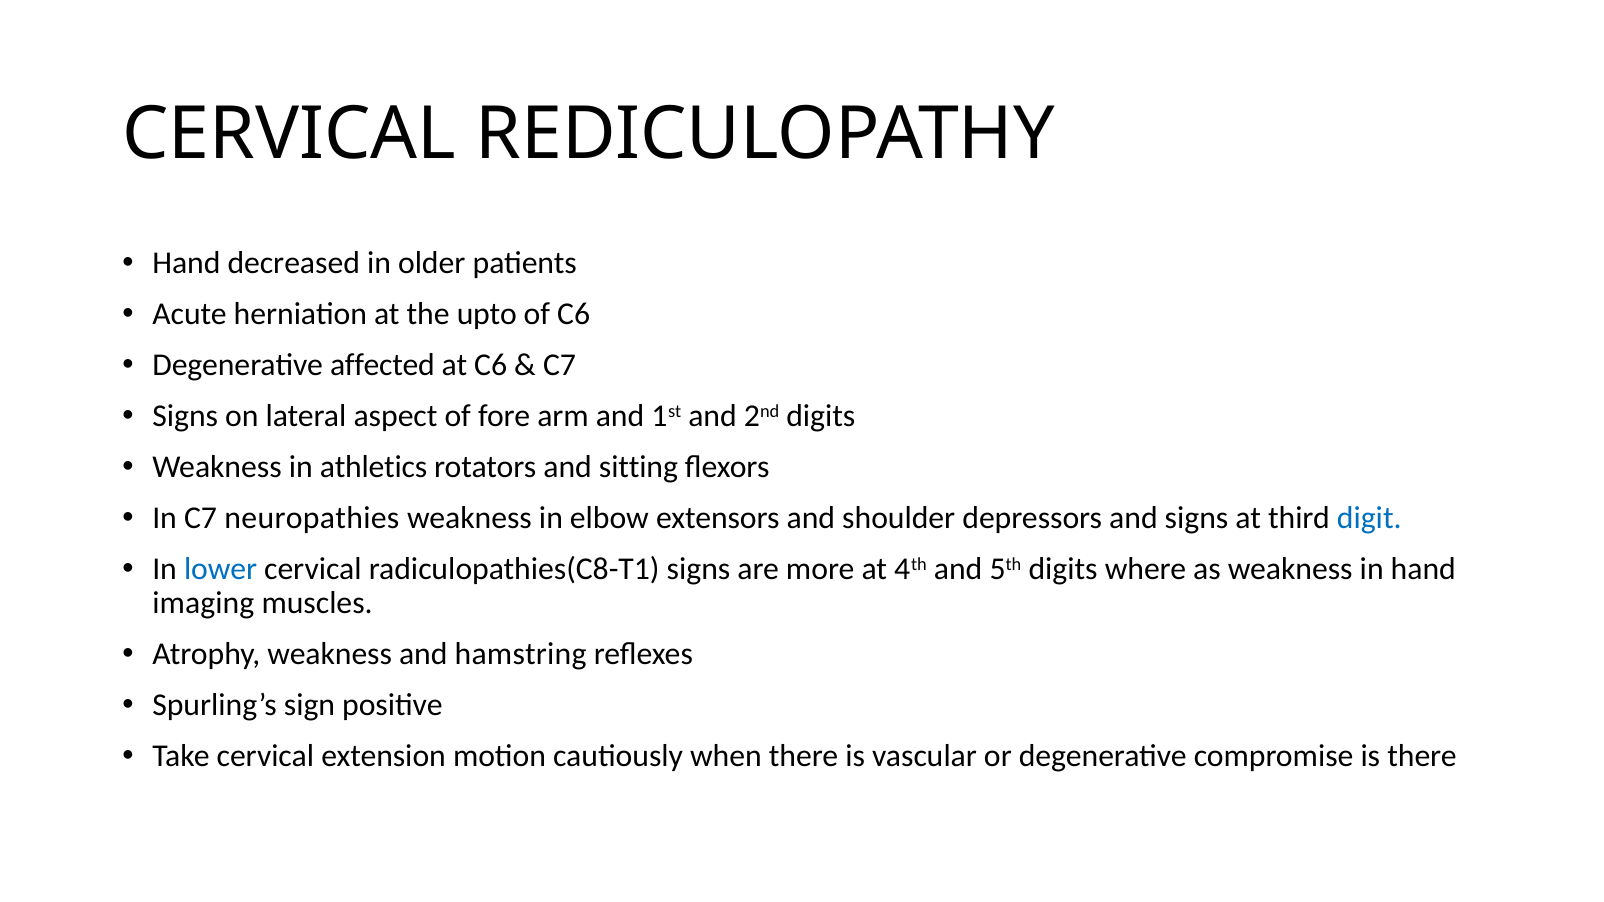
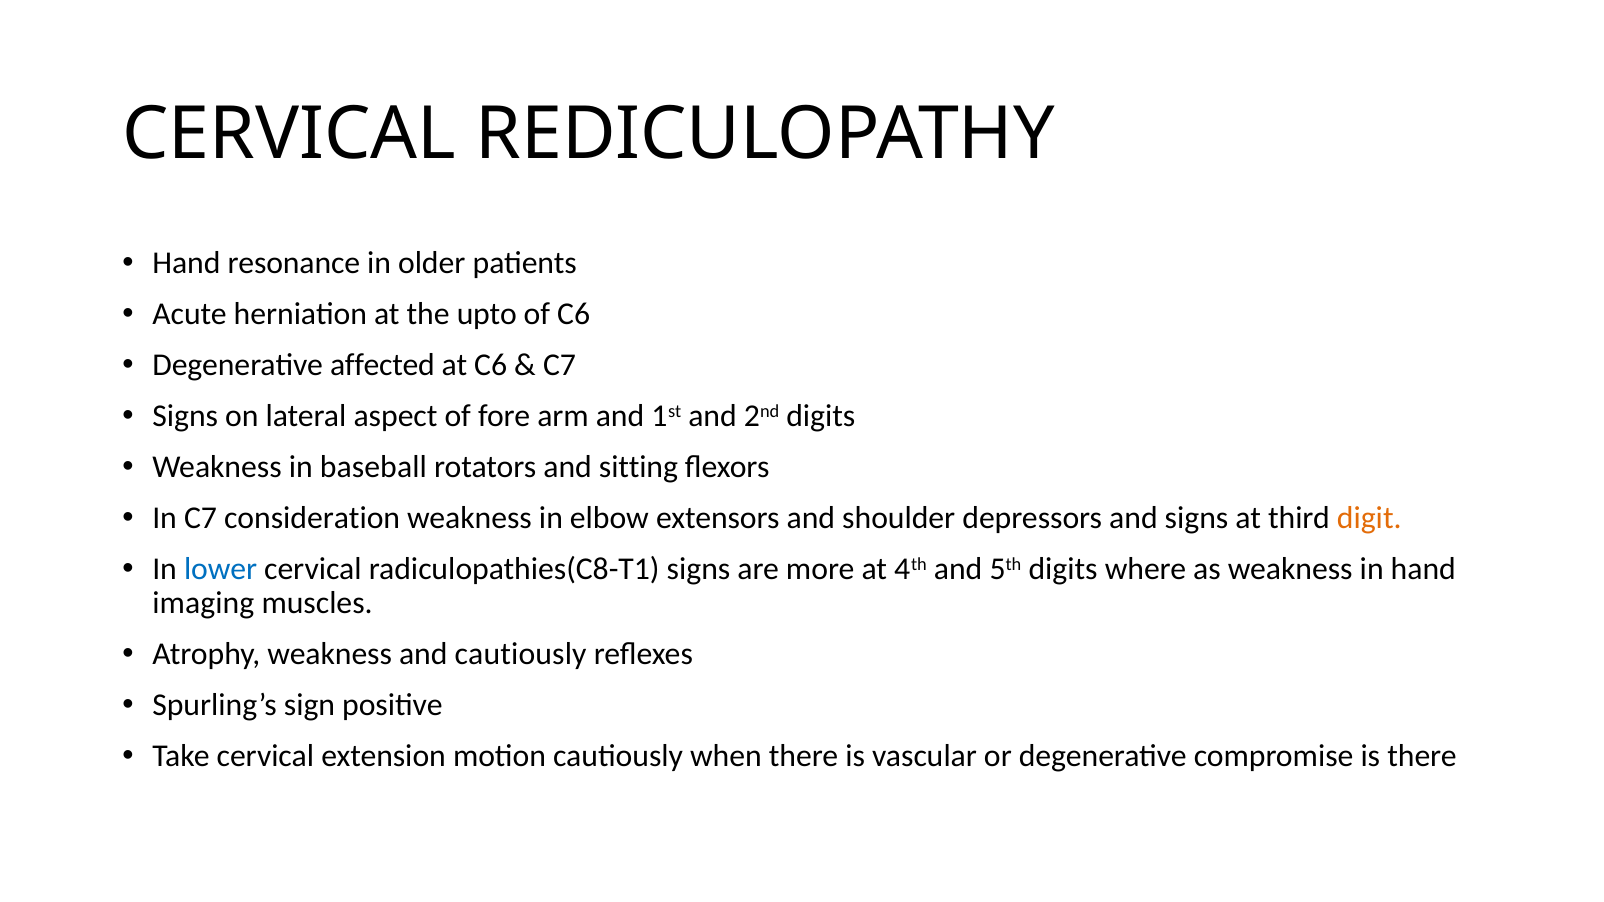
decreased: decreased -> resonance
athletics: athletics -> baseball
neuropathies: neuropathies -> consideration
digit colour: blue -> orange
and hamstring: hamstring -> cautiously
